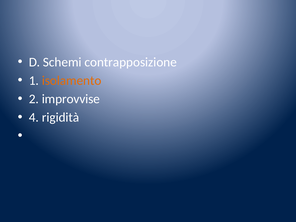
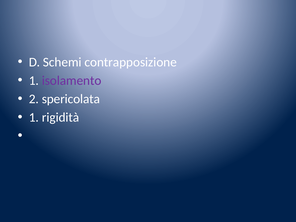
isolamento colour: orange -> purple
improvvise: improvvise -> spericolata
4 at (34, 117): 4 -> 1
